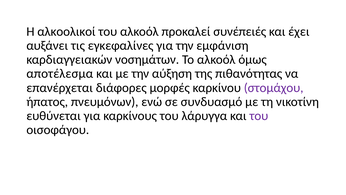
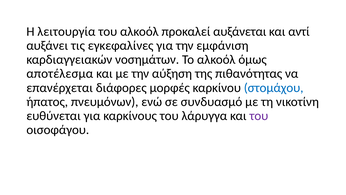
αλκοολικοί: αλκοολικοί -> λειτουργία
συνέπειές: συνέπειές -> αυξάνεται
έχει: έχει -> αντί
στομάχου colour: purple -> blue
